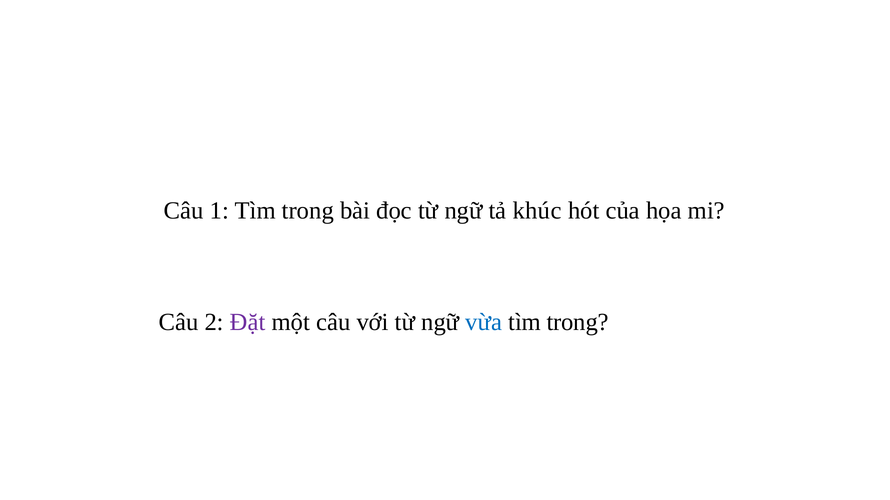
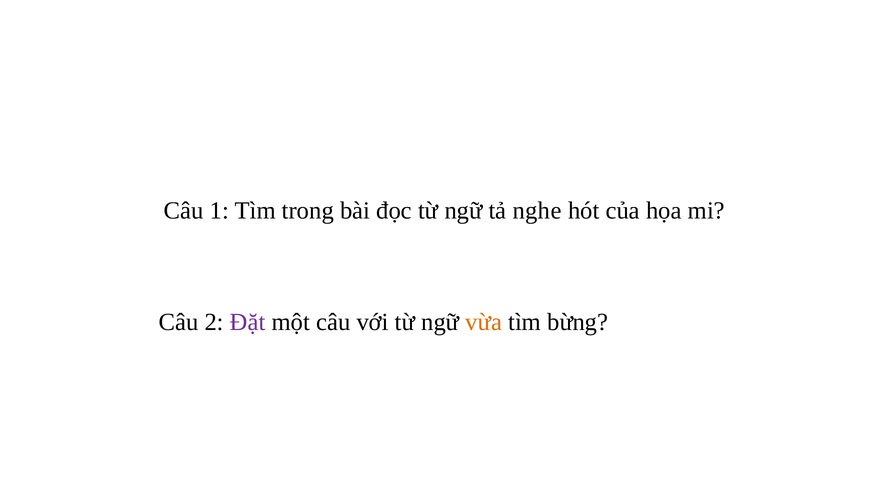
khúc: khúc -> nghe
vừa colour: blue -> orange
trong at (578, 323): trong -> bừng
